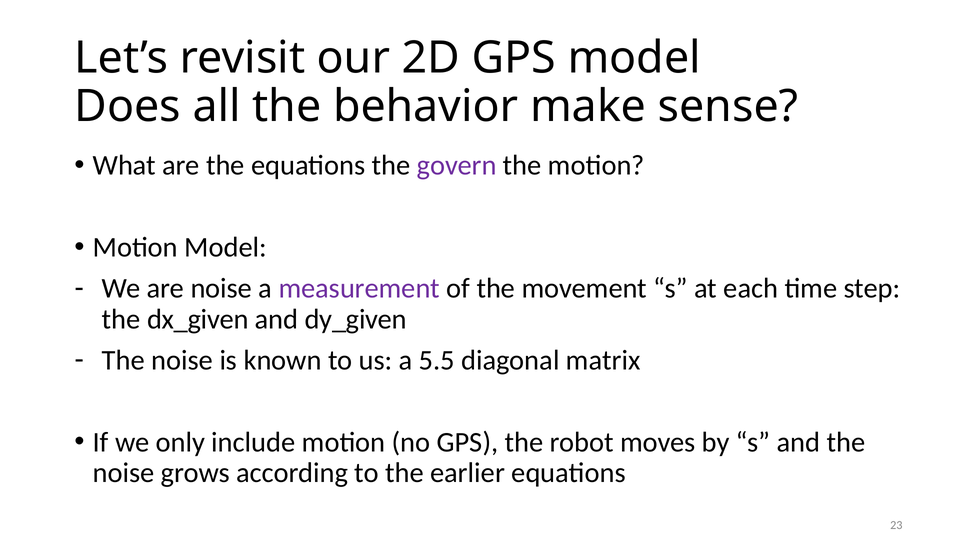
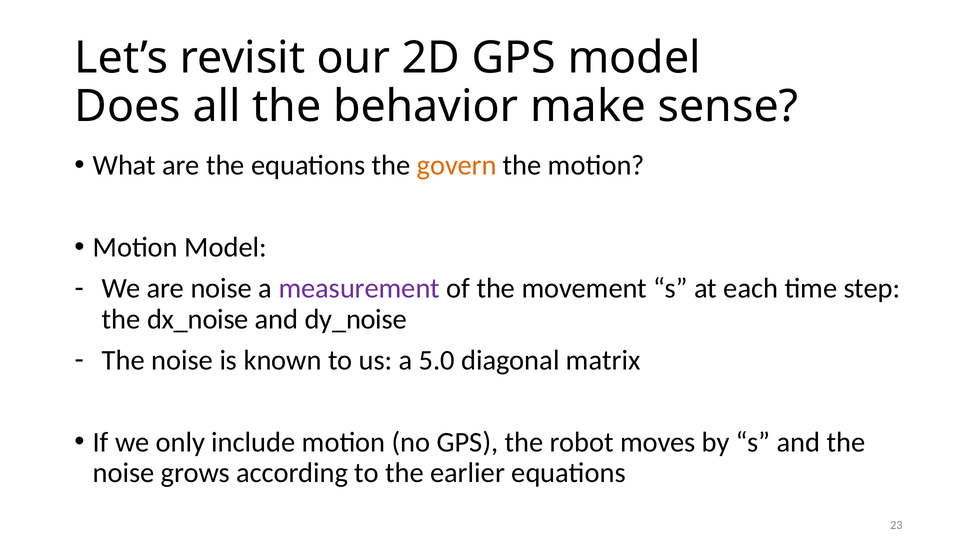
govern colour: purple -> orange
dx_given: dx_given -> dx_noise
dy_given: dy_given -> dy_noise
5.5: 5.5 -> 5.0
